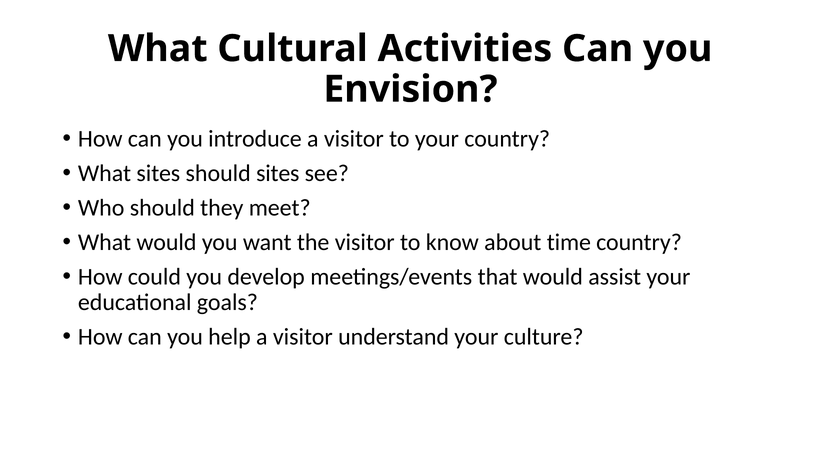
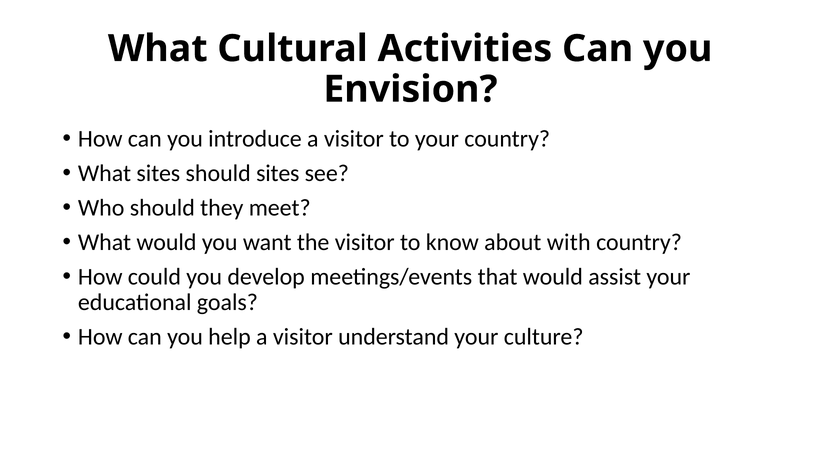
time: time -> with
